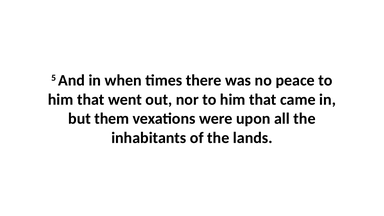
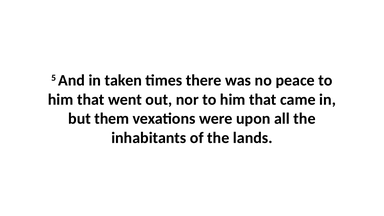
when: when -> taken
